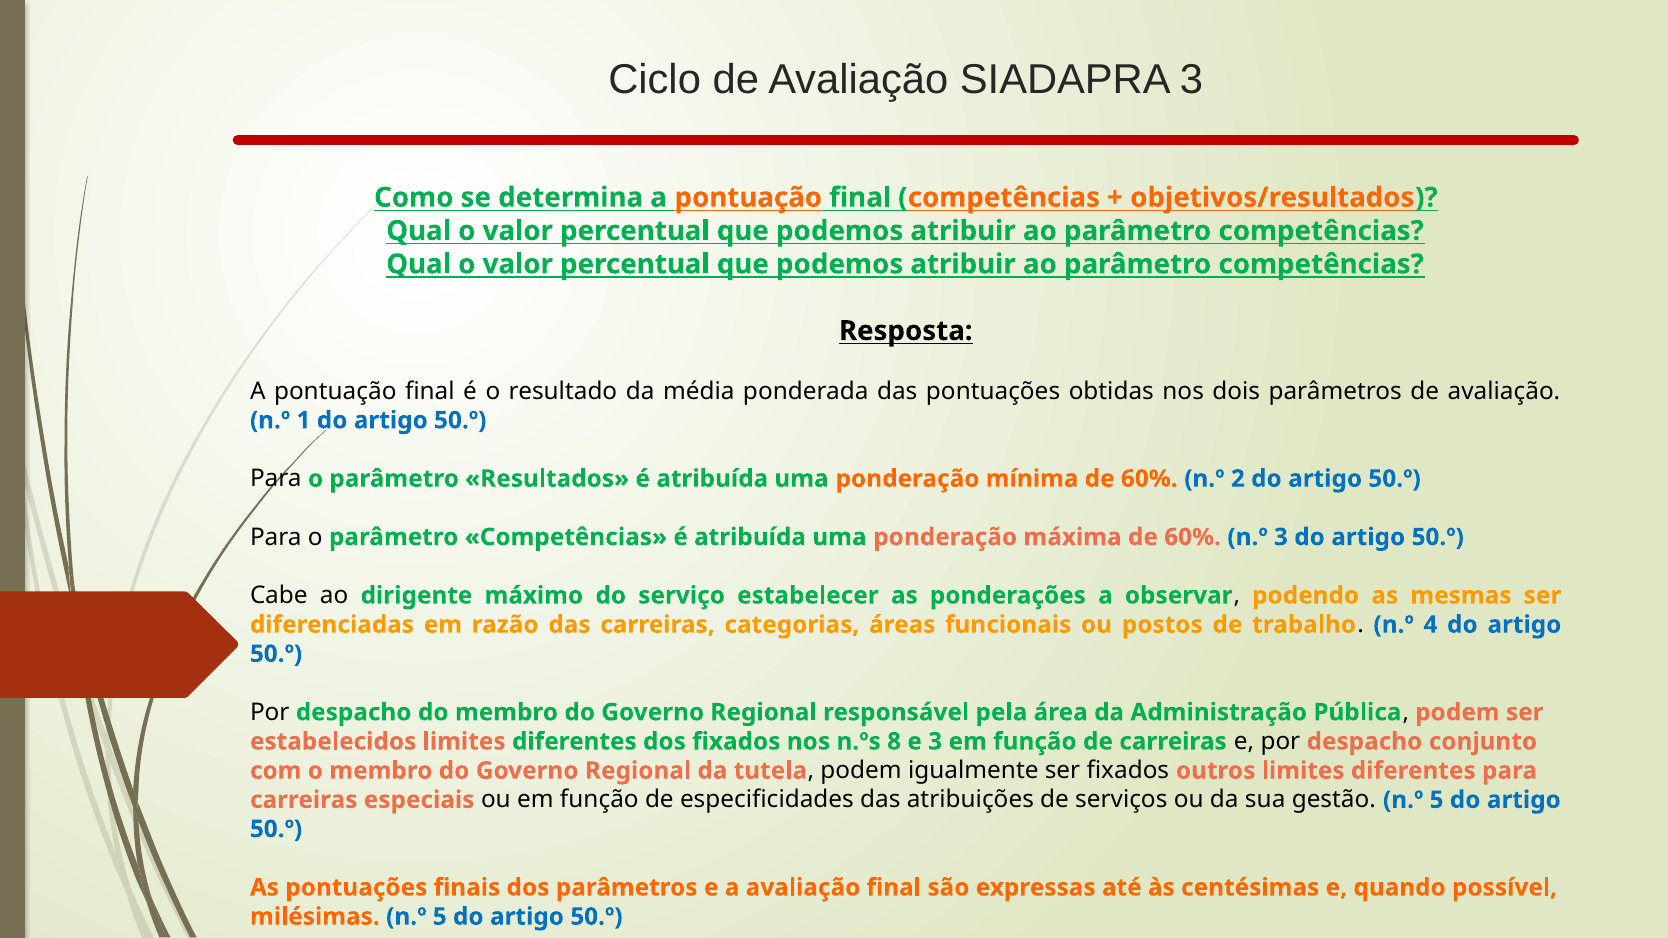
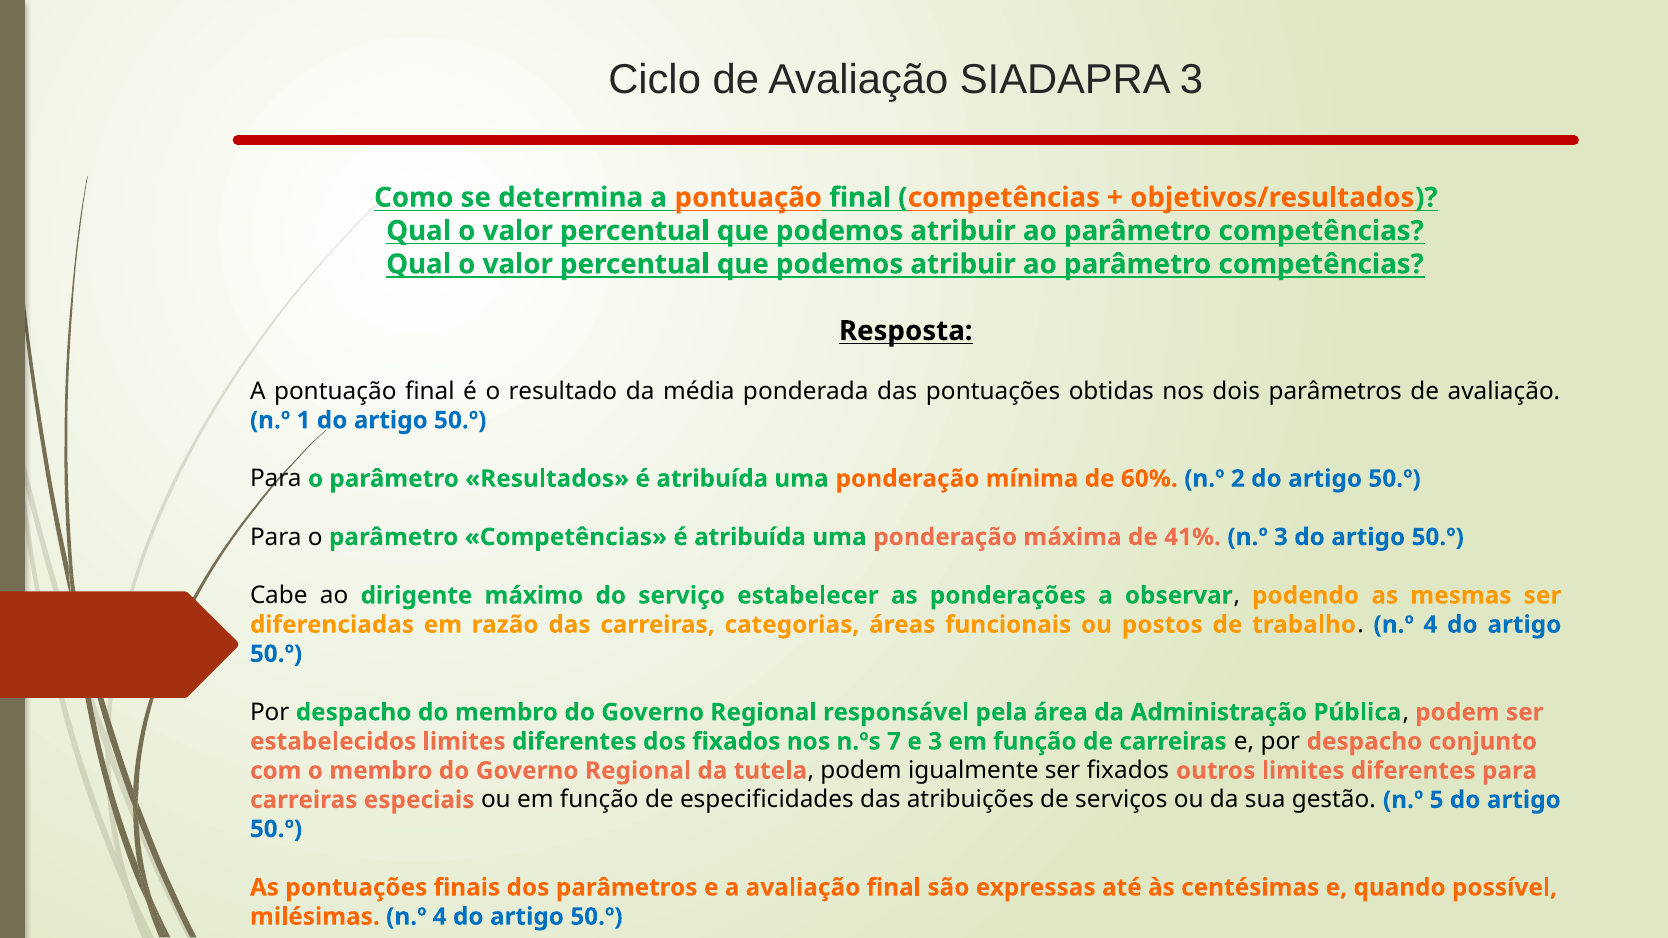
máxima de 60%: 60% -> 41%
8: 8 -> 7
milésimas n.º 5: 5 -> 4
